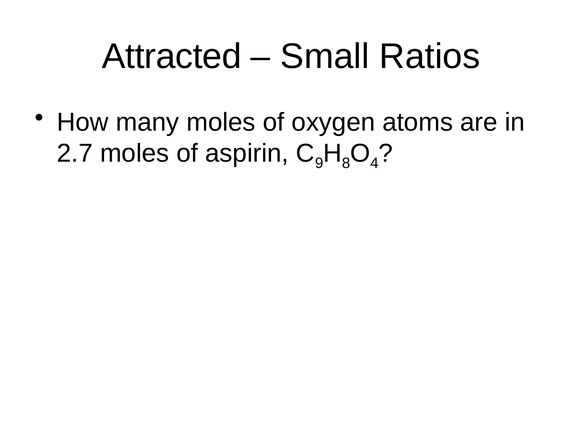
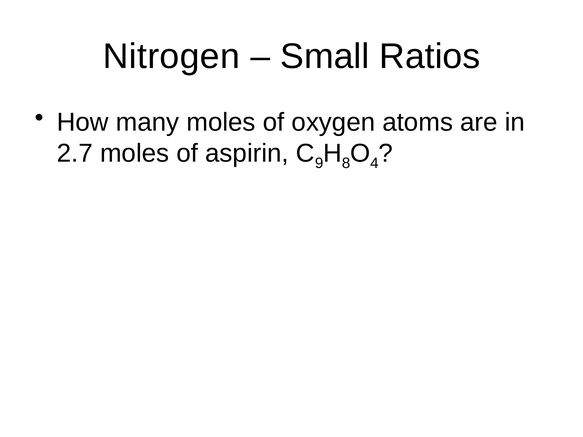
Attracted: Attracted -> Nitrogen
